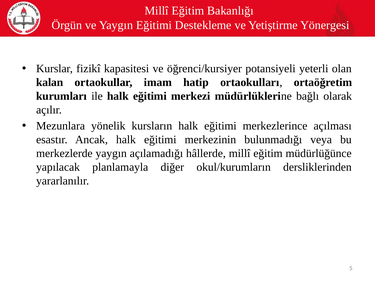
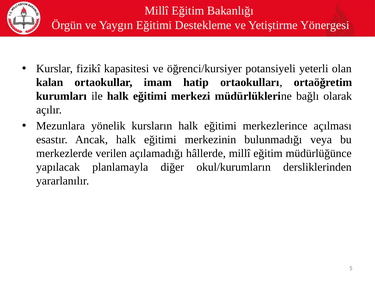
merkezlerde yaygın: yaygın -> verilen
